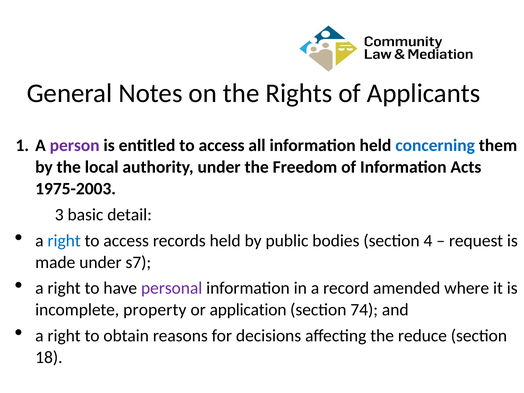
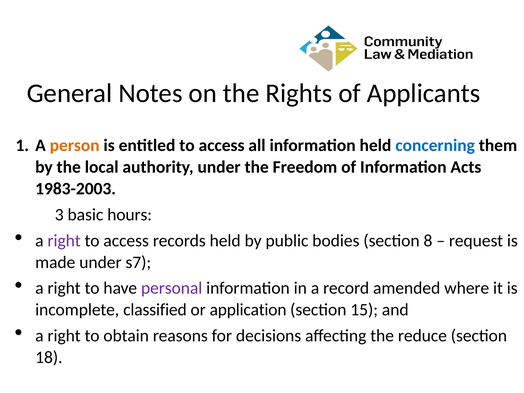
person colour: purple -> orange
1975-2003: 1975-2003 -> 1983-2003
detail: detail -> hours
right at (64, 241) colour: blue -> purple
4: 4 -> 8
property: property -> classified
74: 74 -> 15
